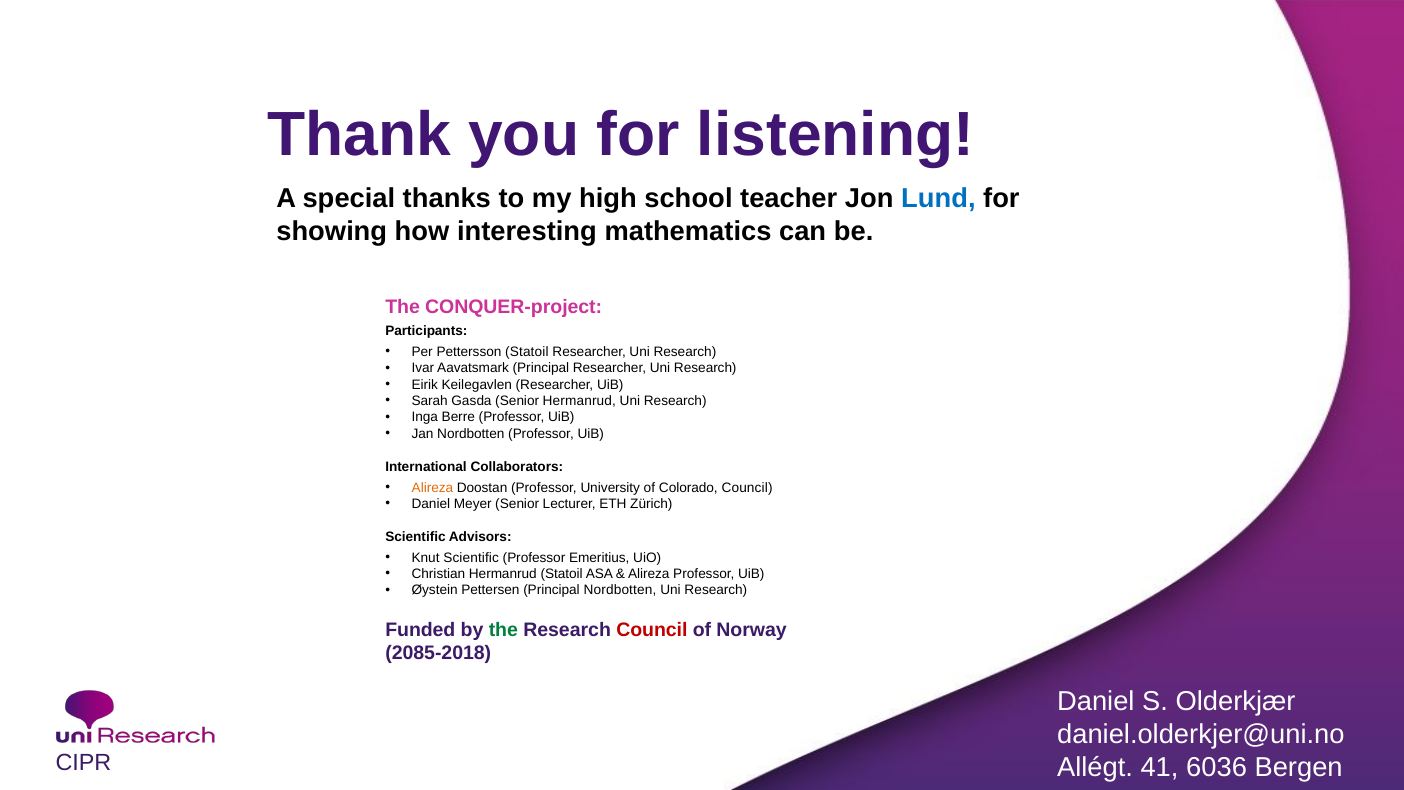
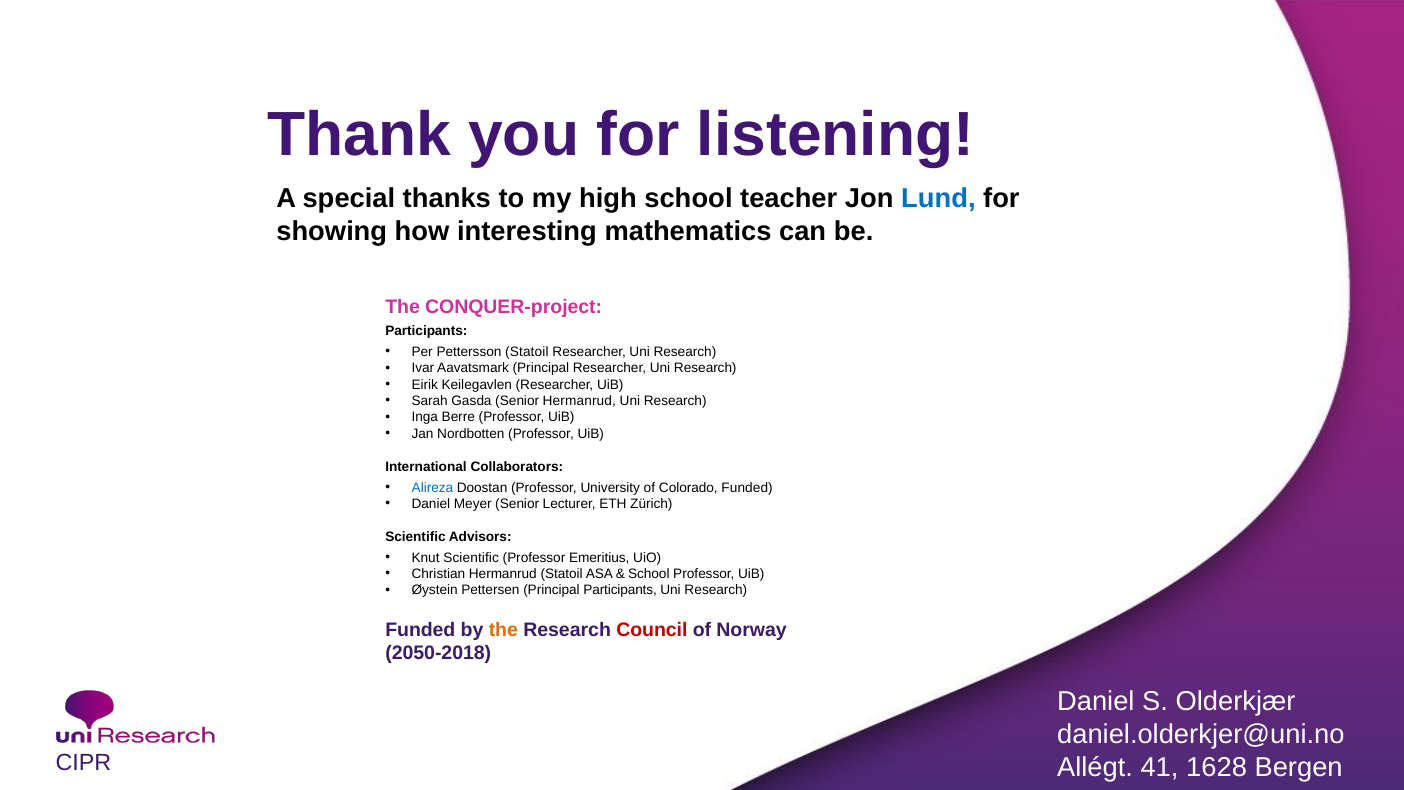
Alireza at (432, 487) colour: orange -> blue
Colorado Council: Council -> Funded
Alireza at (649, 574): Alireza -> School
Principal Nordbotten: Nordbotten -> Participants
the at (503, 630) colour: green -> orange
2085-2018: 2085-2018 -> 2050-2018
6036: 6036 -> 1628
